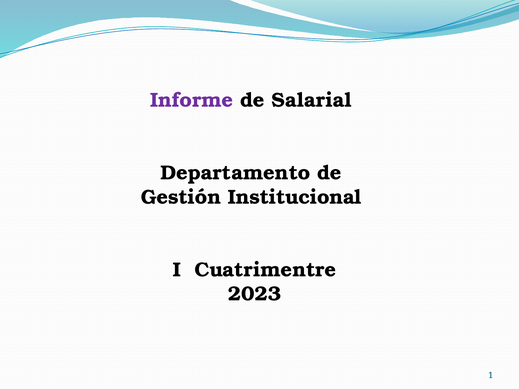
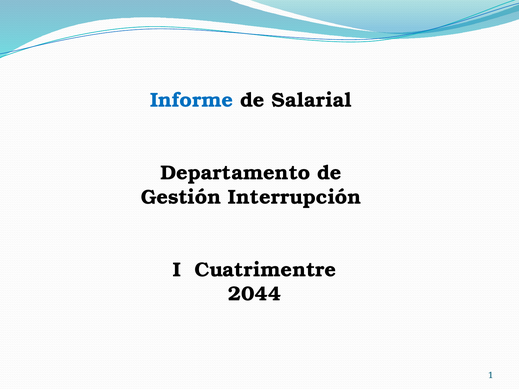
Informe colour: purple -> blue
Institucional: Institucional -> Interrupción
2023: 2023 -> 2044
